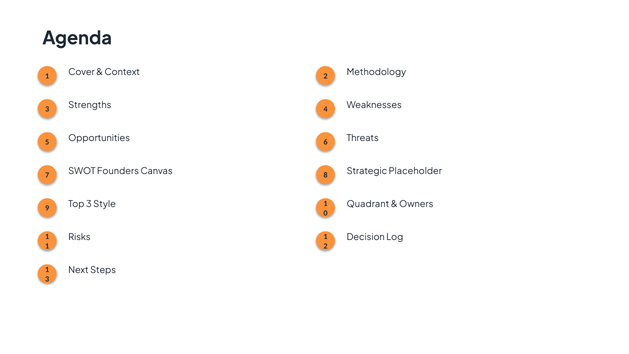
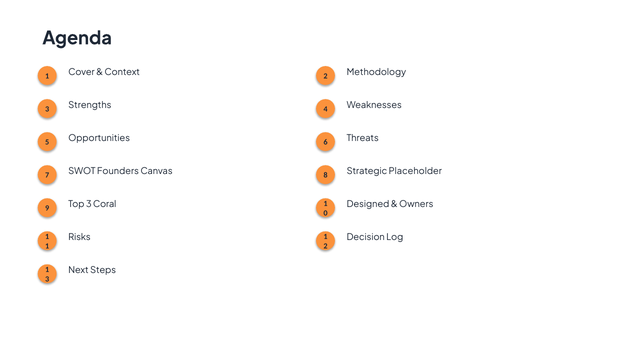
Quadrant: Quadrant -> Designed
Style: Style -> Coral
